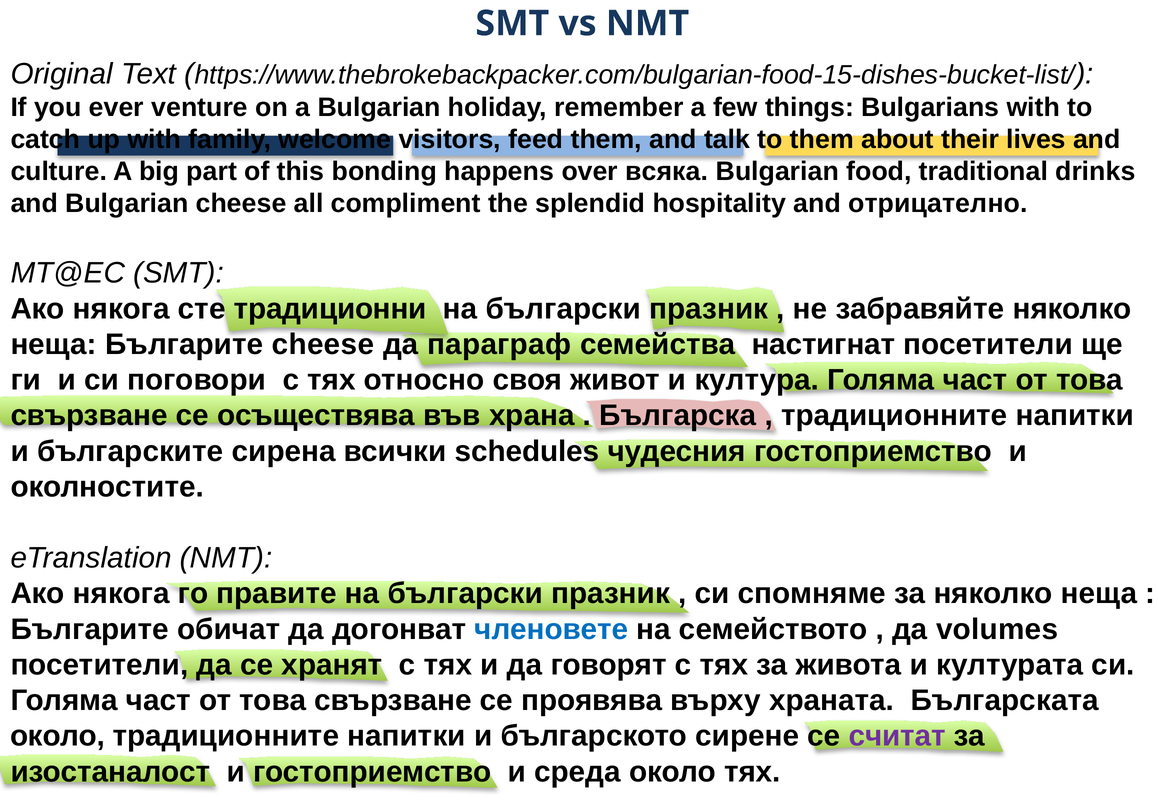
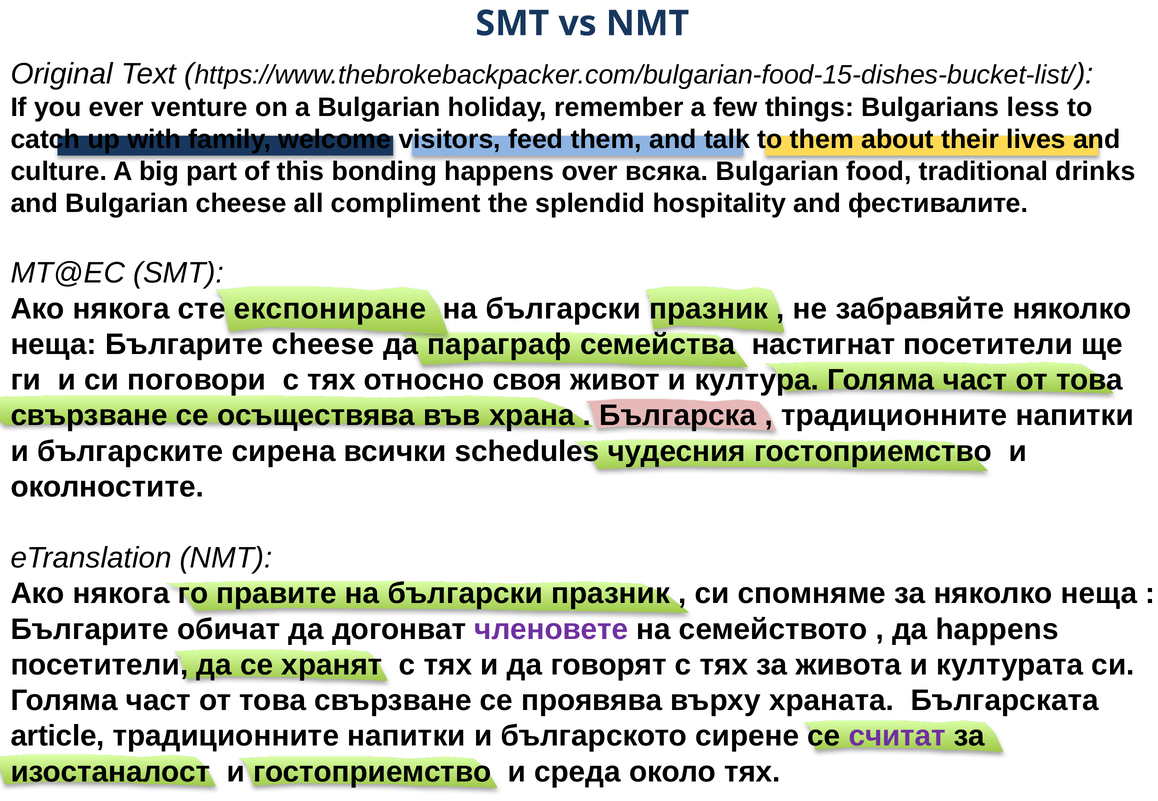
Bulgarians with: with -> less
отрицателно: отрицателно -> фестивалите
традиционни: традиционни -> експониране
членовете colour: blue -> purple
да volumes: volumes -> happens
около at (58, 737): около -> article
